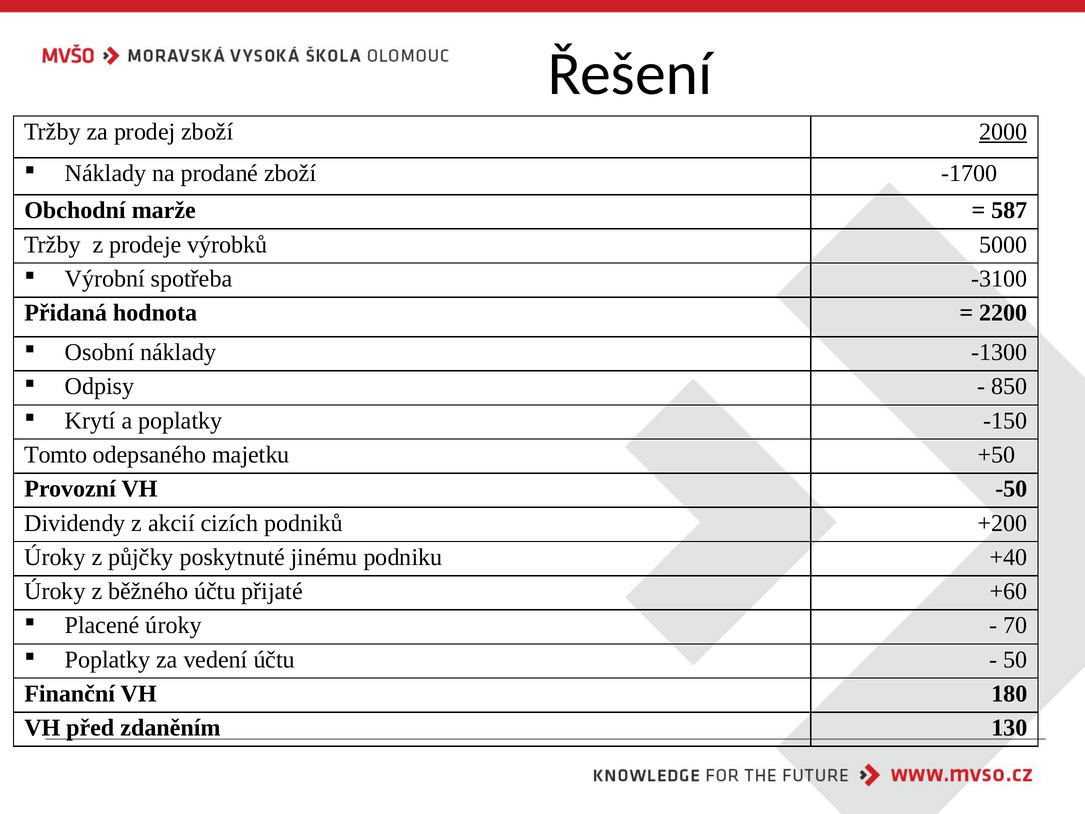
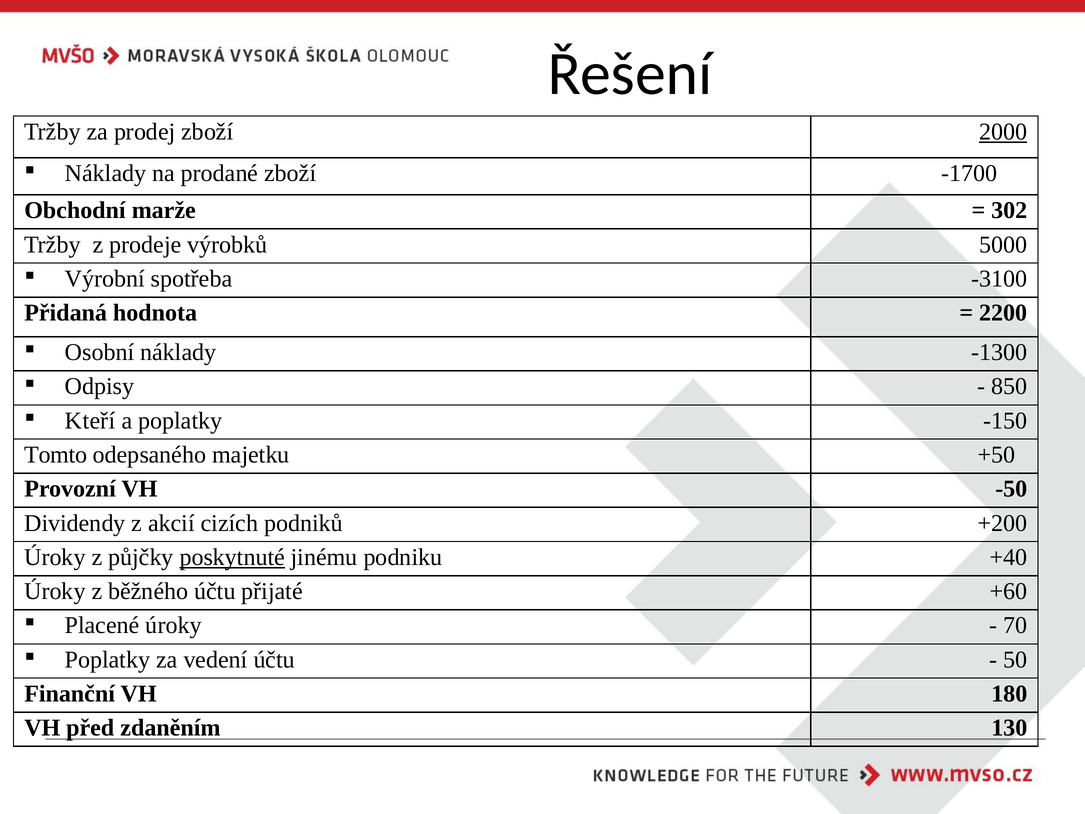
587: 587 -> 302
Krytí: Krytí -> Kteří
poskytnuté underline: none -> present
